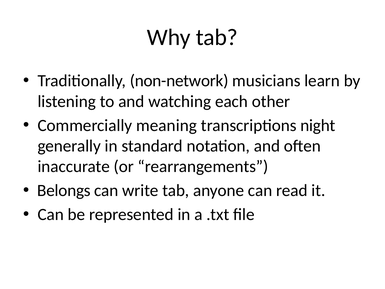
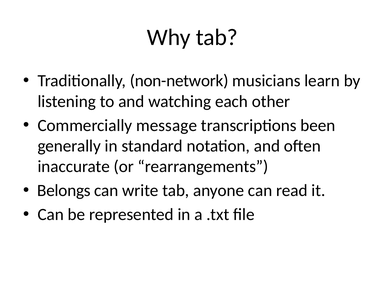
meaning: meaning -> message
night: night -> been
